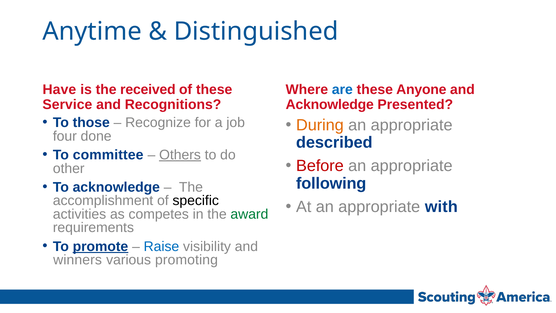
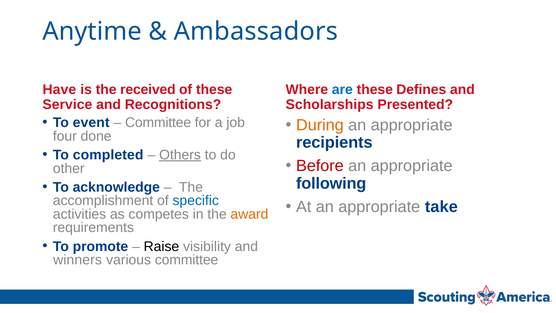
Distinguished: Distinguished -> Ambassadors
Anyone: Anyone -> Defines
Acknowledge at (330, 105): Acknowledge -> Scholarships
those: those -> event
Recognize at (158, 123): Recognize -> Committee
described: described -> recipients
committee: committee -> completed
specific colour: black -> blue
with: with -> take
award colour: green -> orange
promote underline: present -> none
Raise colour: blue -> black
various promoting: promoting -> committee
